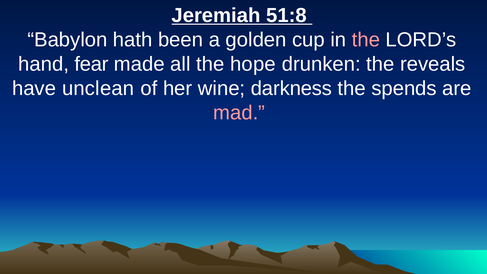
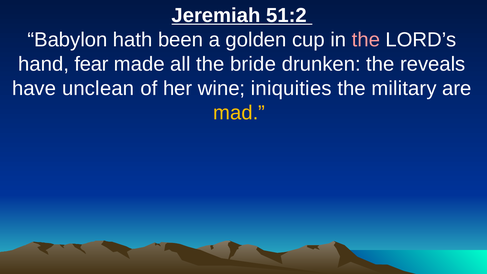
51:8: 51:8 -> 51:2
hope: hope -> bride
darkness: darkness -> iniquities
spends: spends -> military
mad colour: pink -> yellow
